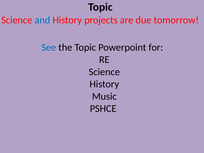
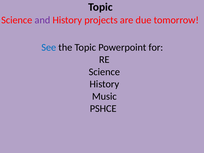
and colour: blue -> purple
